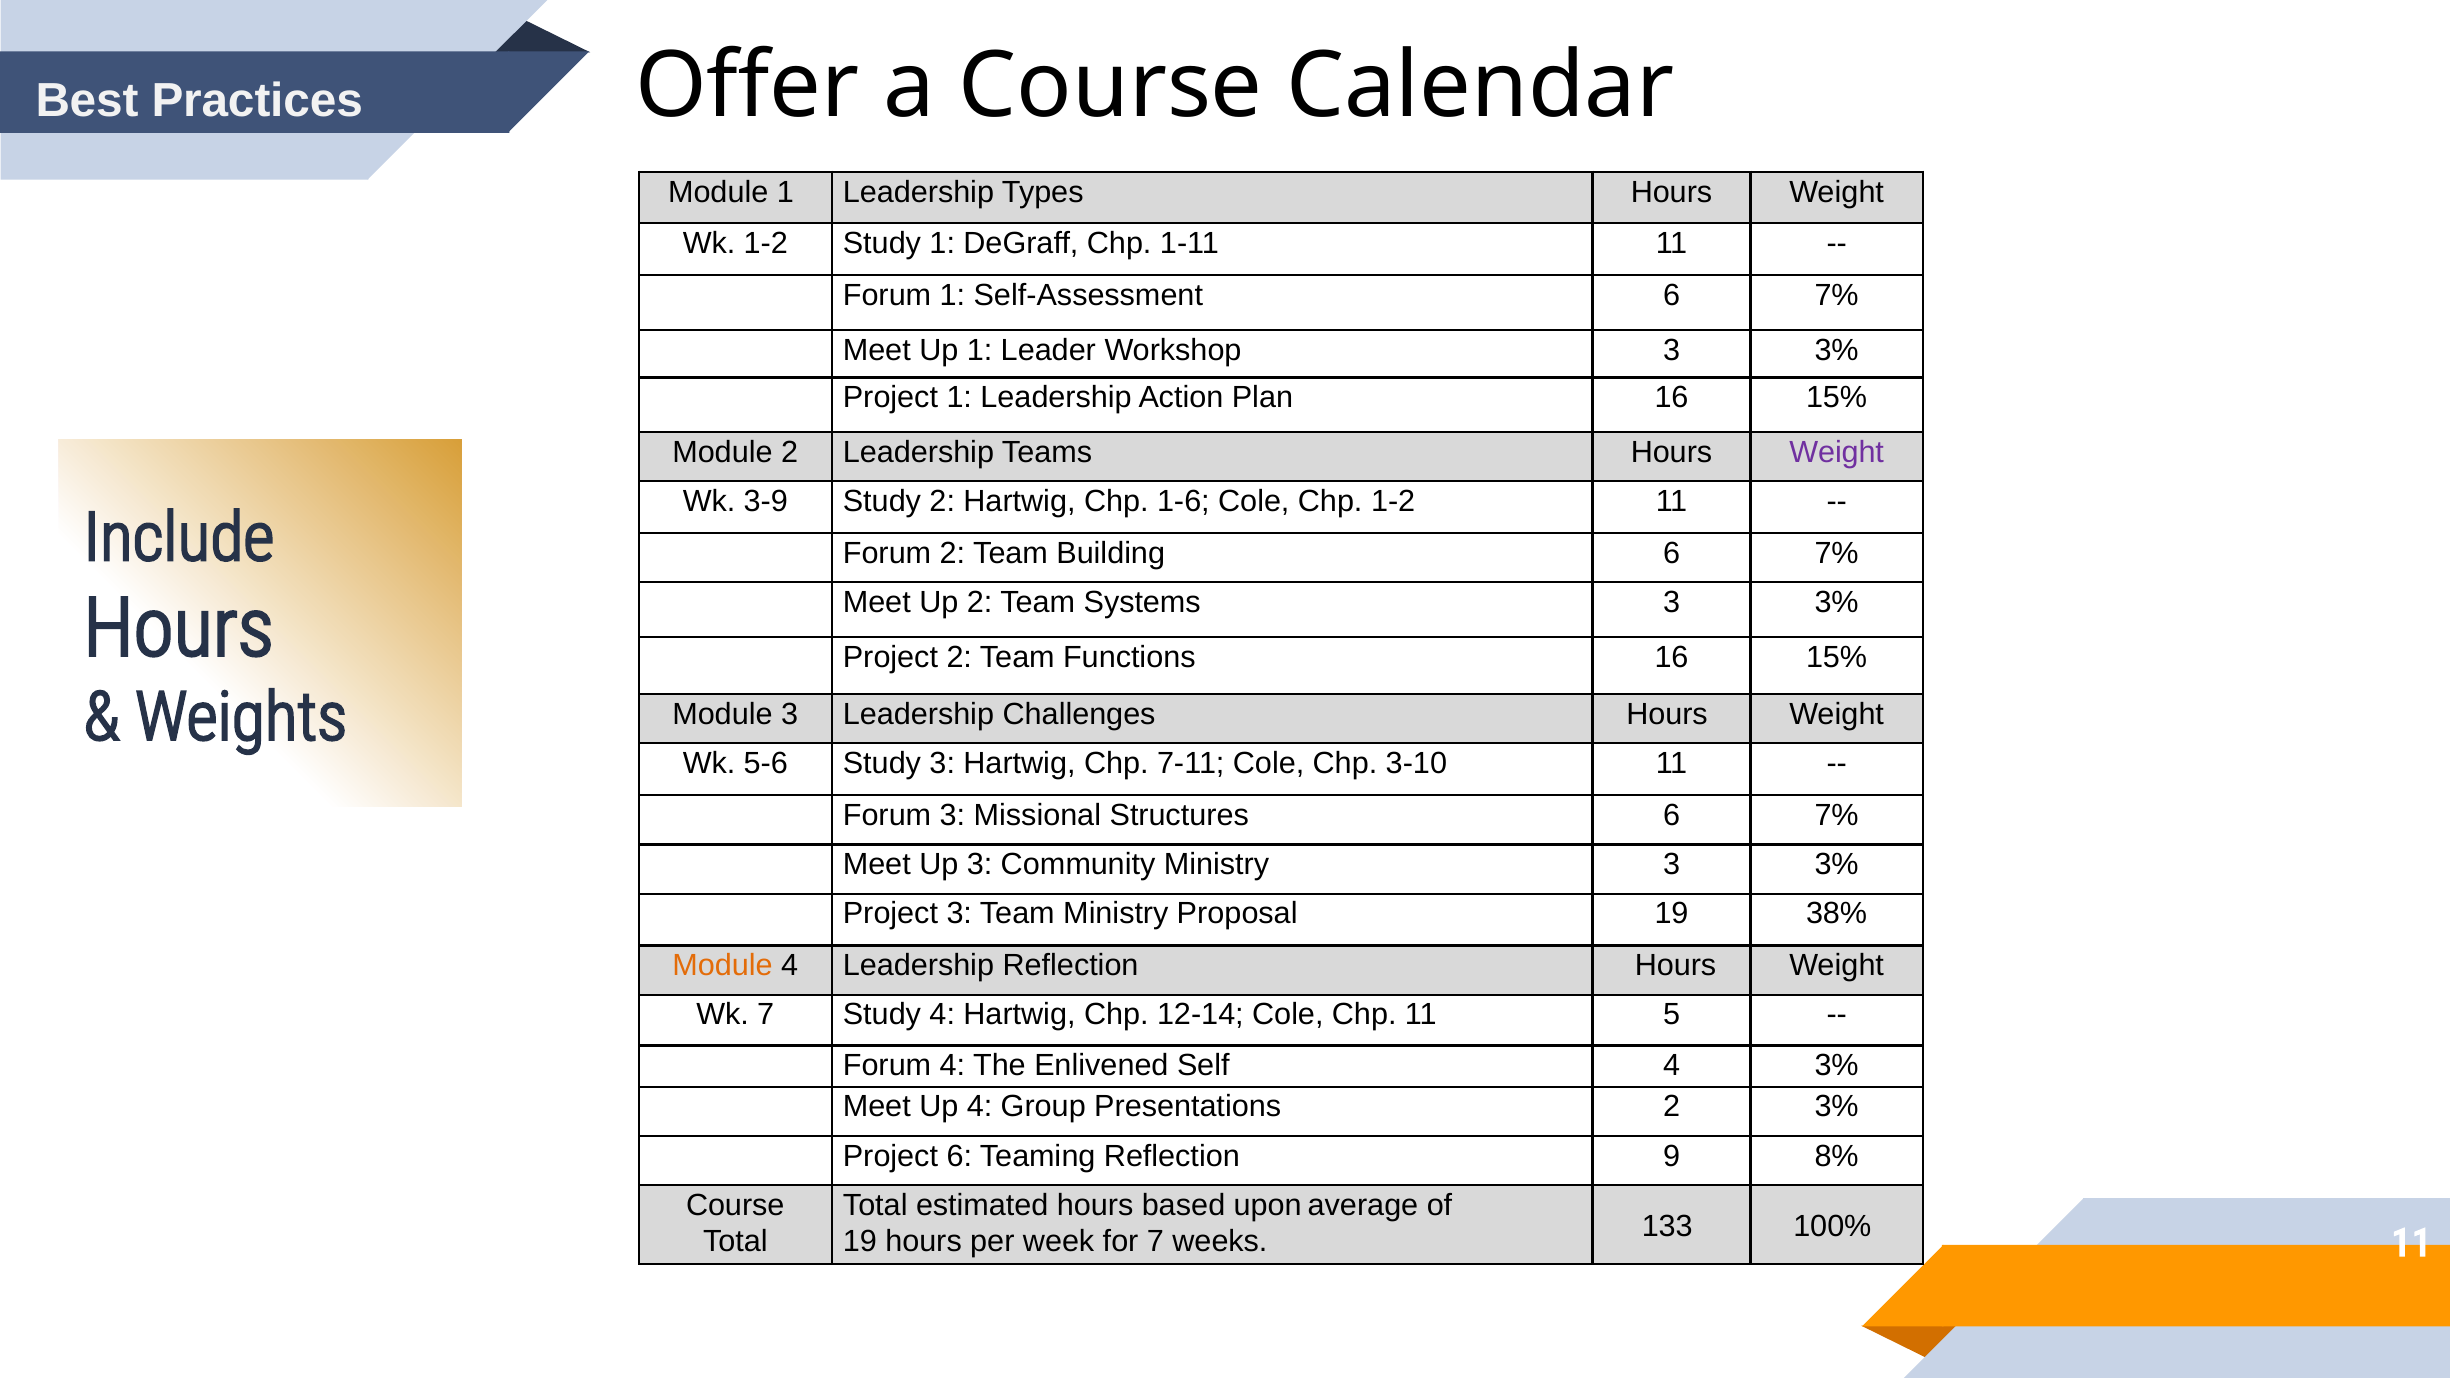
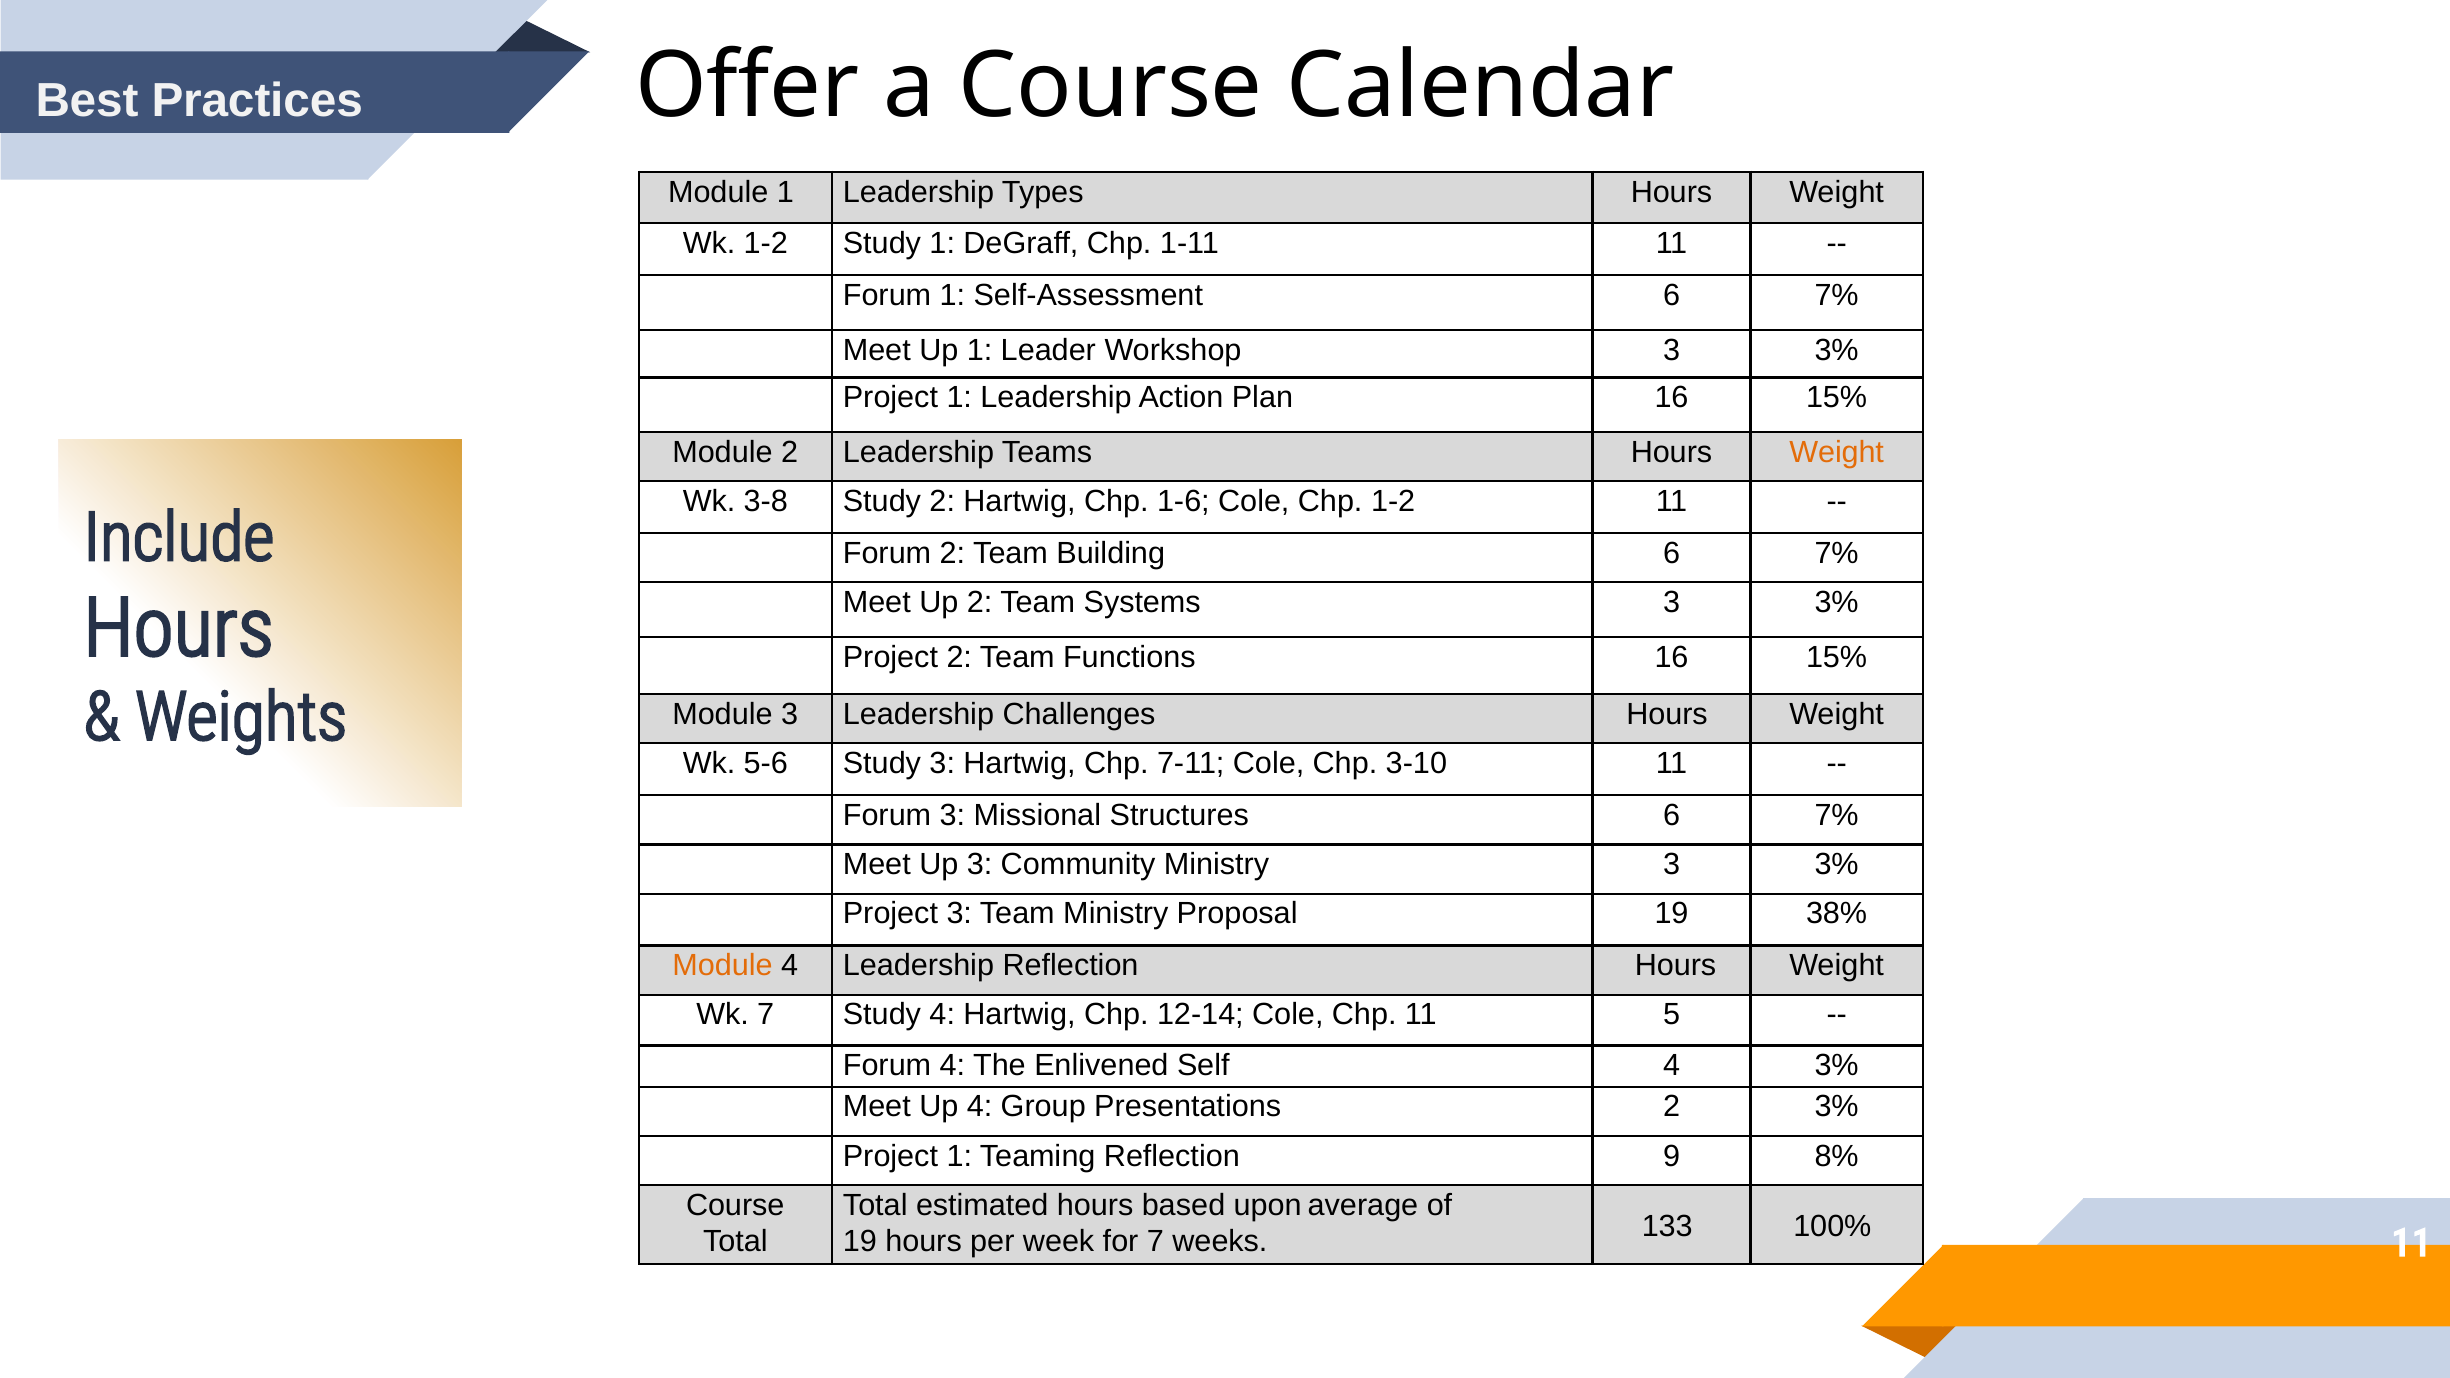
Weight at (1837, 452) colour: purple -> orange
3-9: 3-9 -> 3-8
6 at (959, 1156): 6 -> 1
